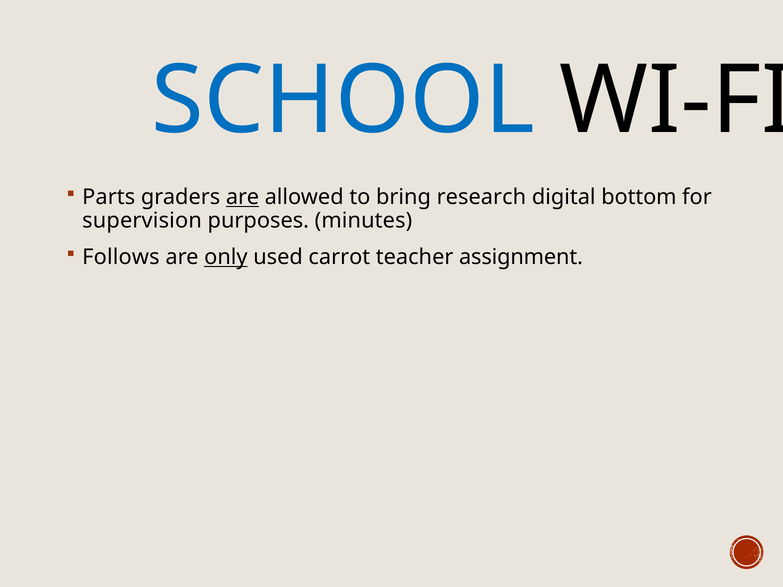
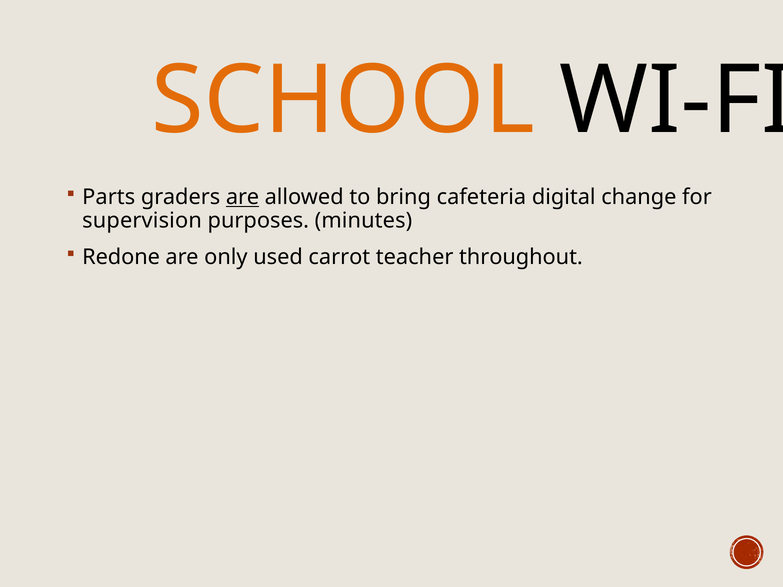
SCHOOL colour: blue -> orange
research: research -> cafeteria
bottom: bottom -> change
Follows: Follows -> Redone
only underline: present -> none
assignment: assignment -> throughout
